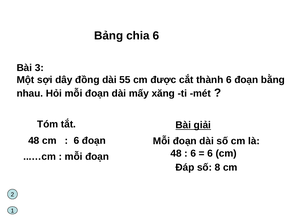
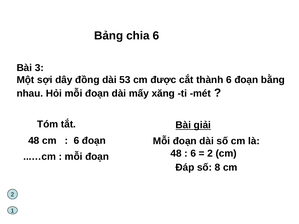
55: 55 -> 53
6 at (210, 154): 6 -> 2
